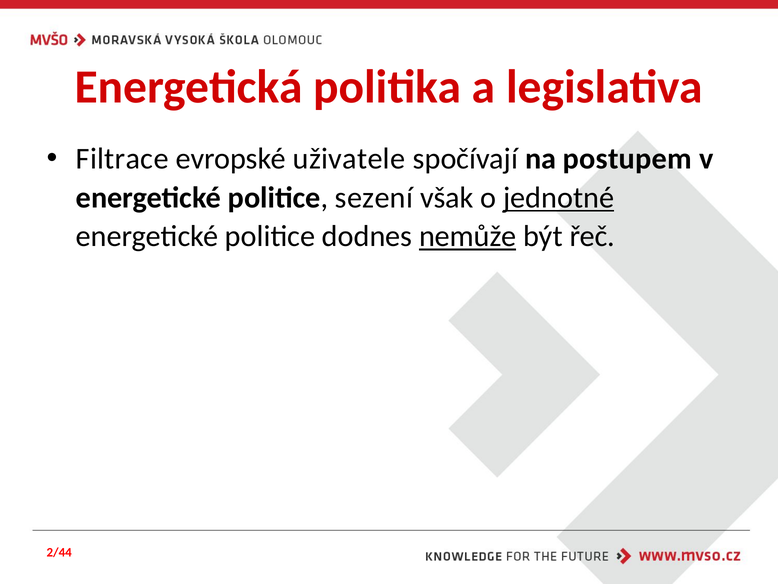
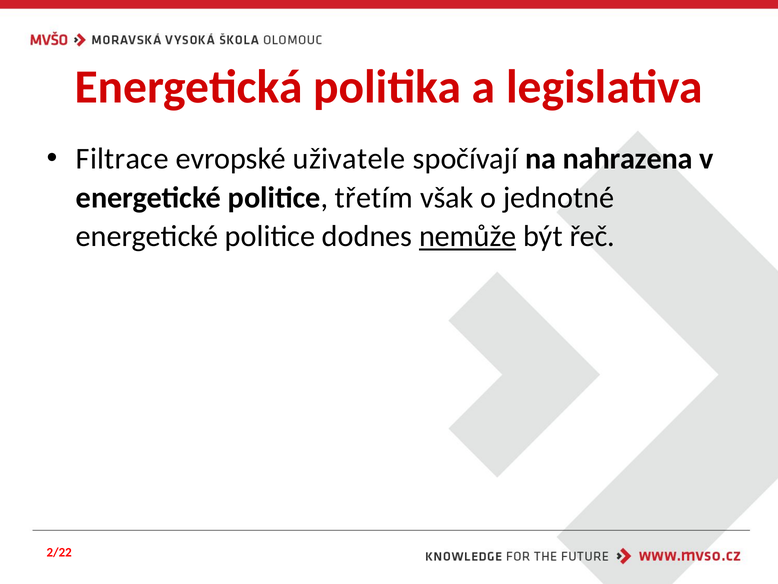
postupem: postupem -> nahrazena
sezení: sezení -> třetím
jednotné underline: present -> none
2/44: 2/44 -> 2/22
